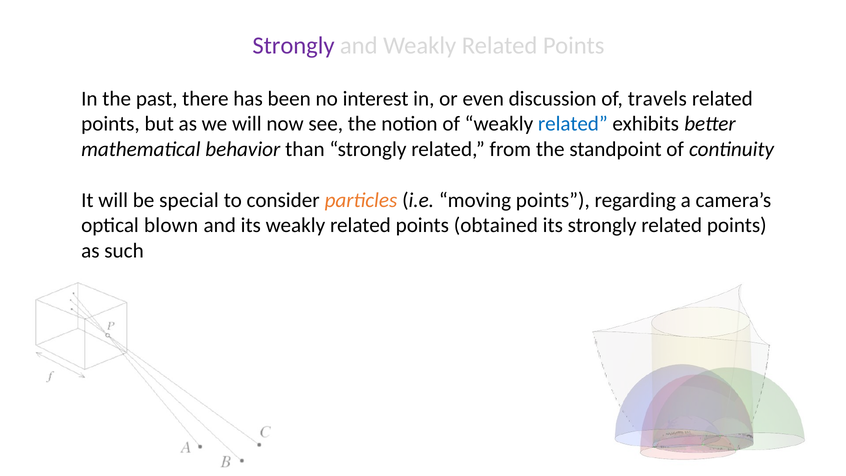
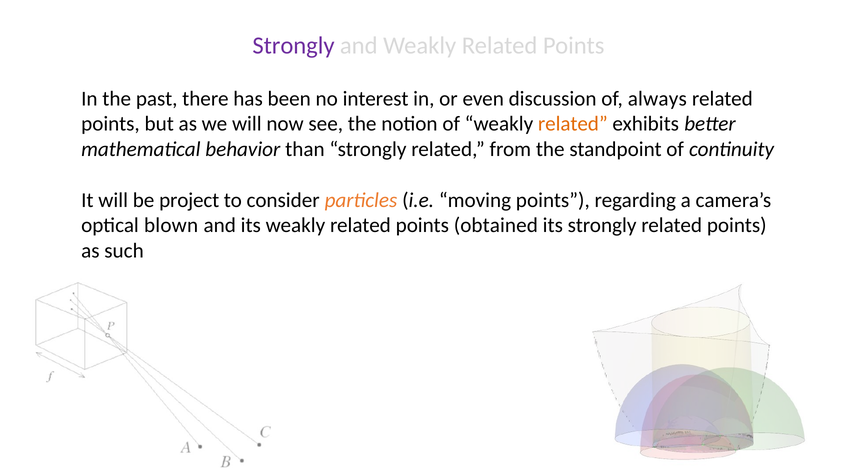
travels: travels -> always
related at (573, 124) colour: blue -> orange
special: special -> project
